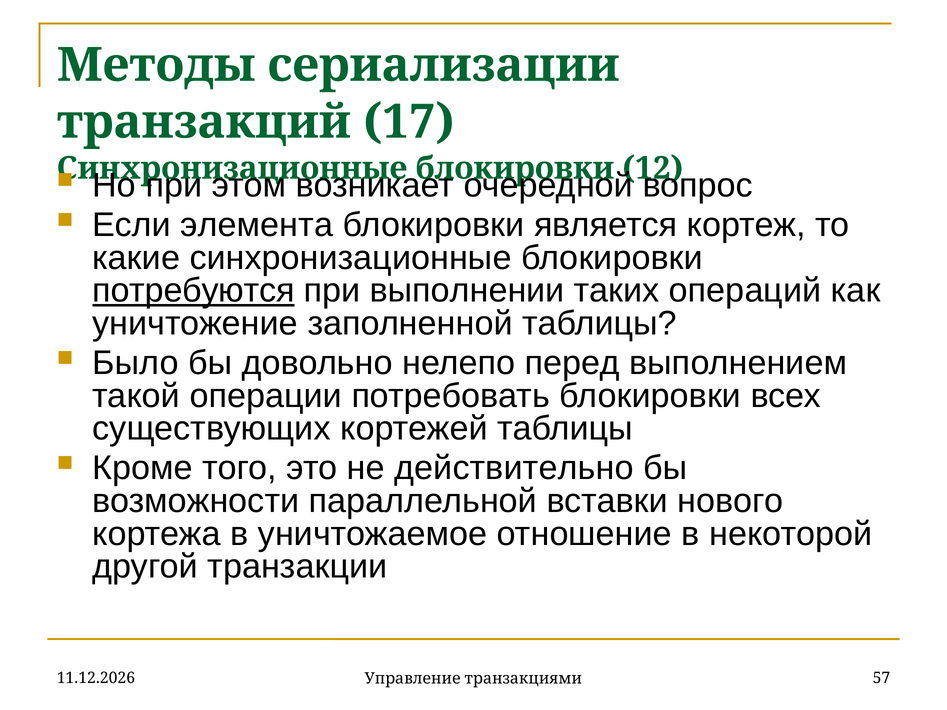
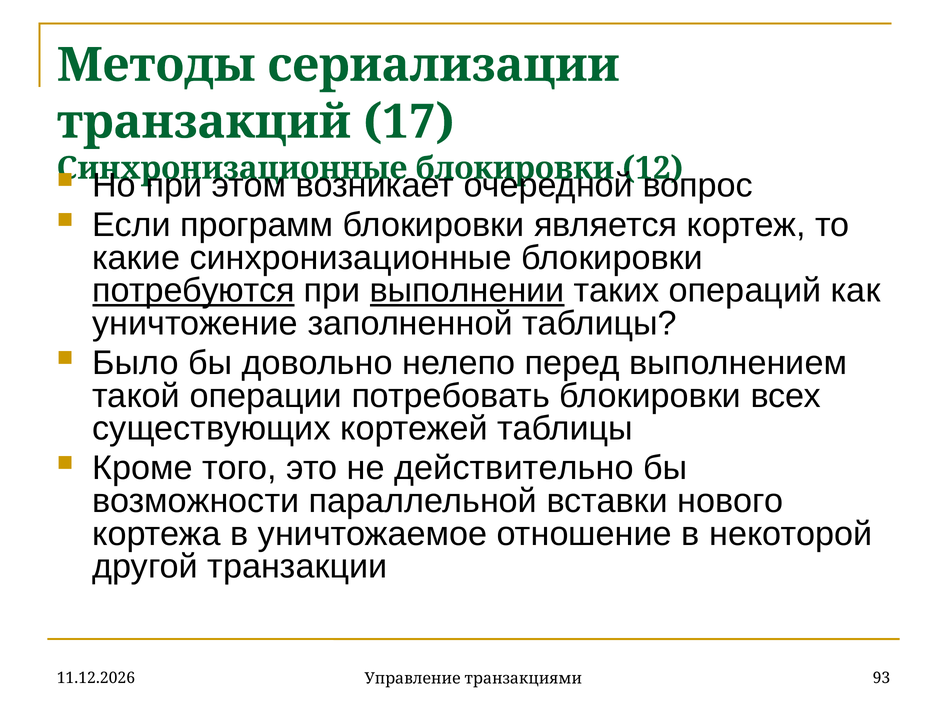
элемента: элемента -> программ
выполнении underline: none -> present
57: 57 -> 93
